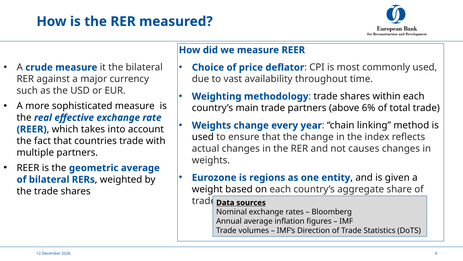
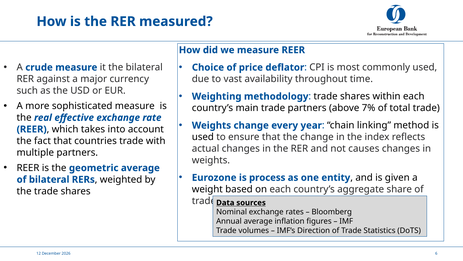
6%: 6% -> 7%
regions: regions -> process
